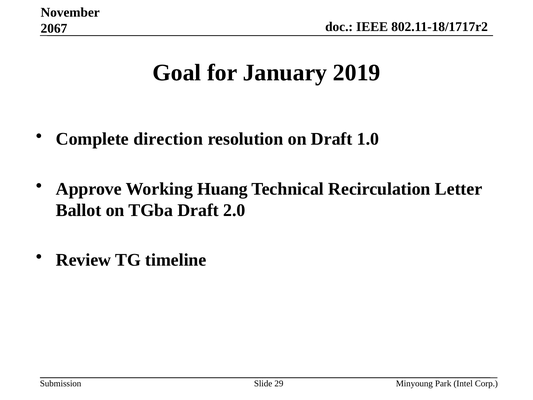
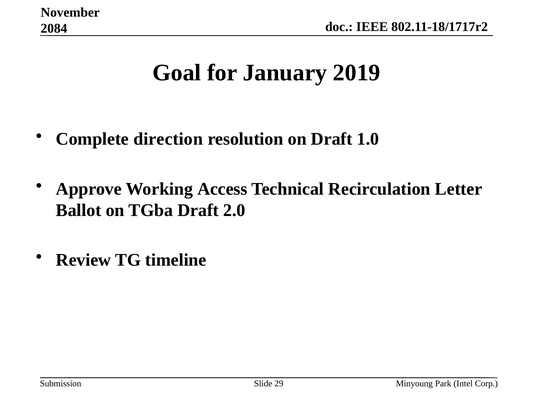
2067: 2067 -> 2084
Huang: Huang -> Access
